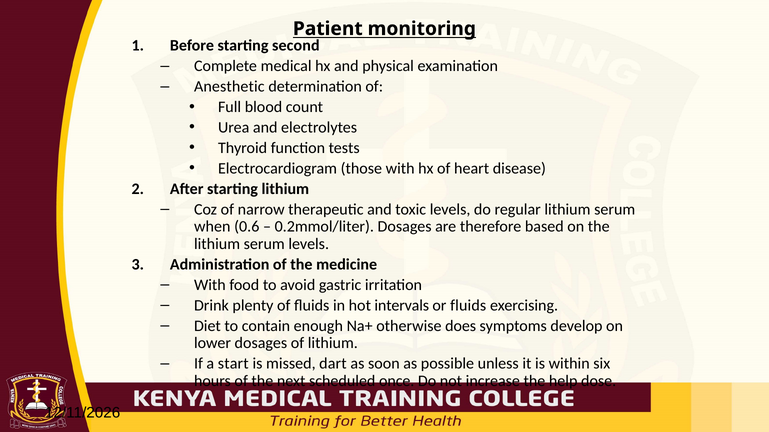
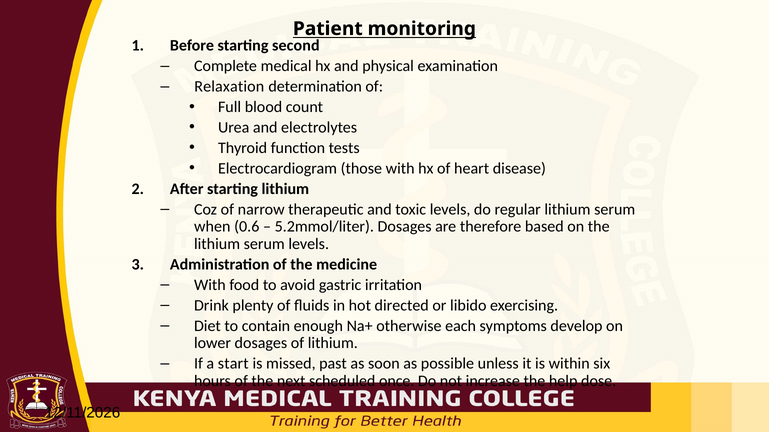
Anesthetic: Anesthetic -> Relaxation
0.2mmol/liter: 0.2mmol/liter -> 5.2mmol/liter
intervals: intervals -> directed
or fluids: fluids -> libido
does: does -> each
dart: dart -> past
